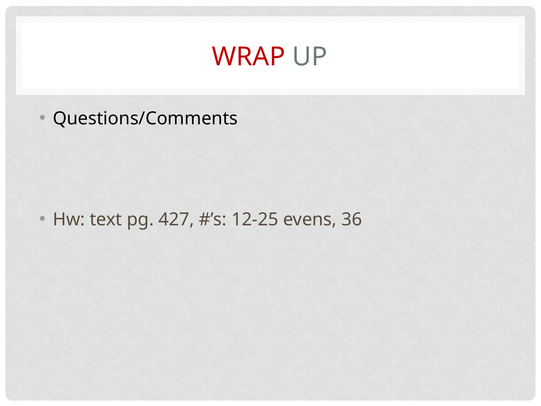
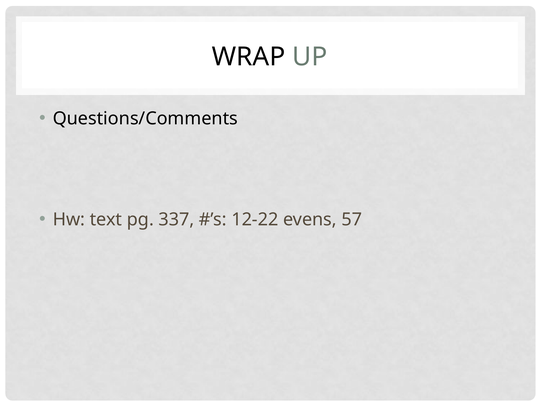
WRAP colour: red -> black
427: 427 -> 337
12-25: 12-25 -> 12-22
36: 36 -> 57
